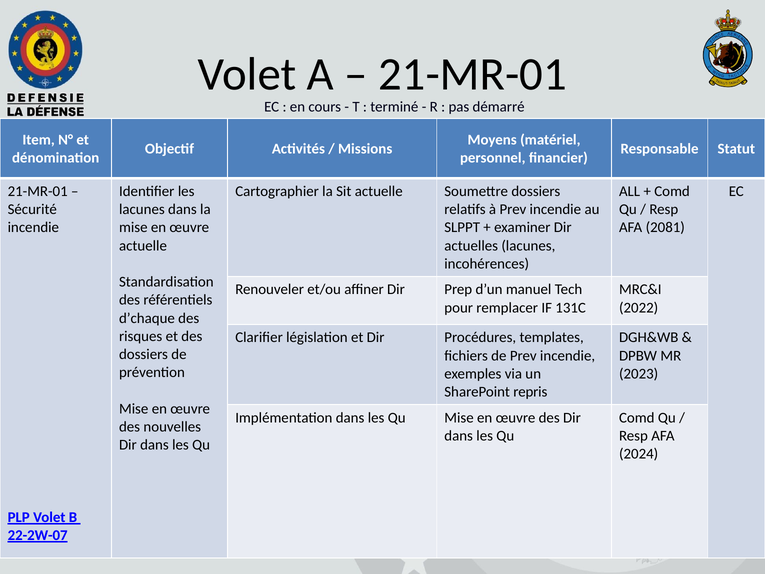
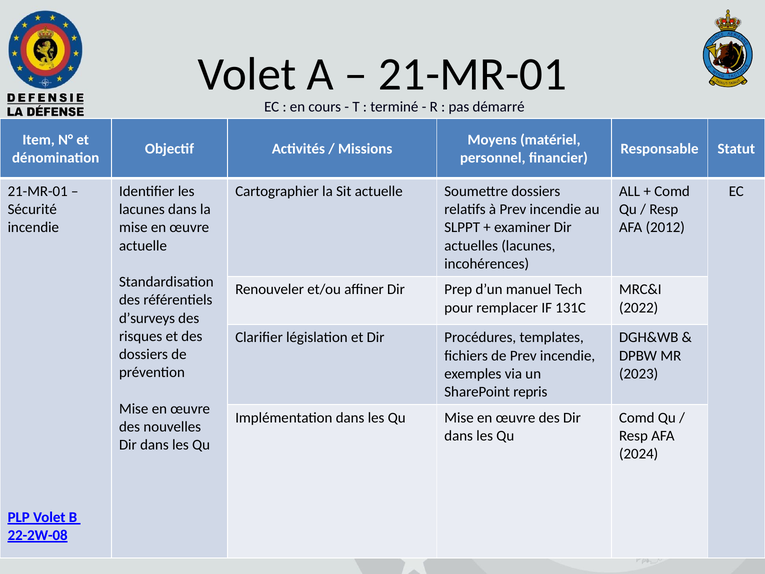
2081: 2081 -> 2012
d’chaque: d’chaque -> d’surveys
22-2W-07: 22-2W-07 -> 22-2W-08
